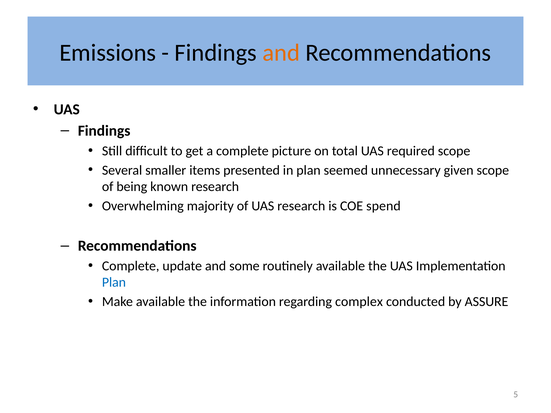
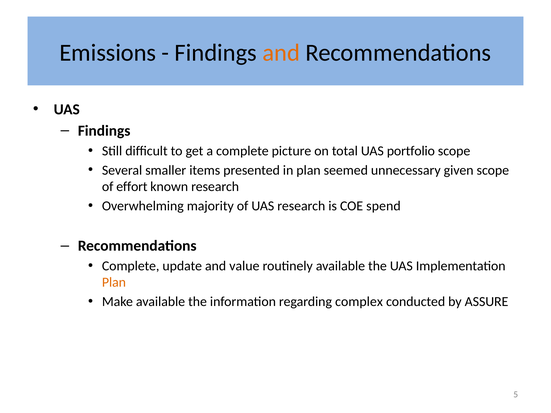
required: required -> portfolio
being: being -> effort
some: some -> value
Plan at (114, 283) colour: blue -> orange
